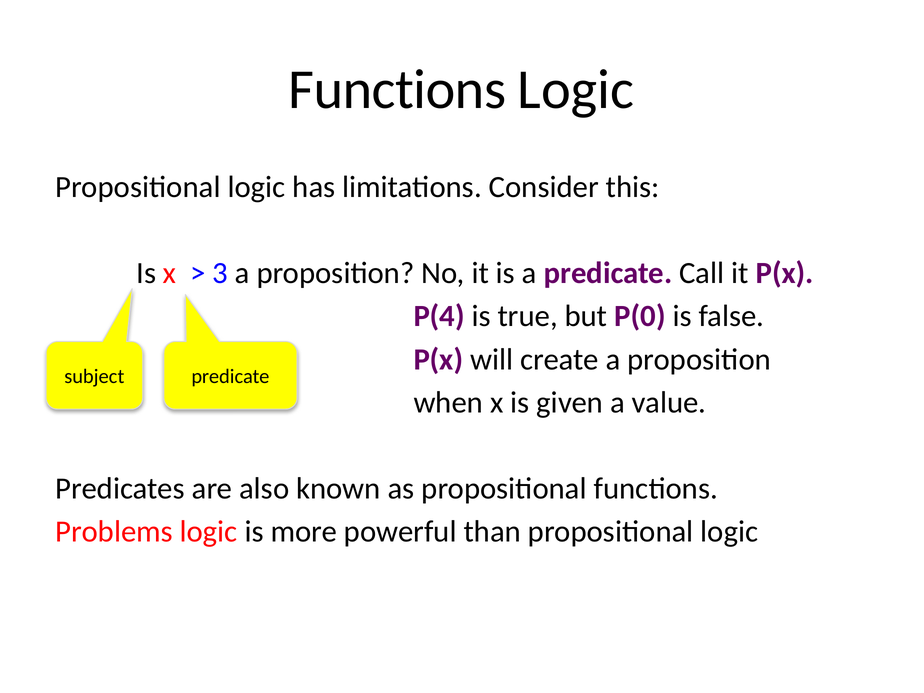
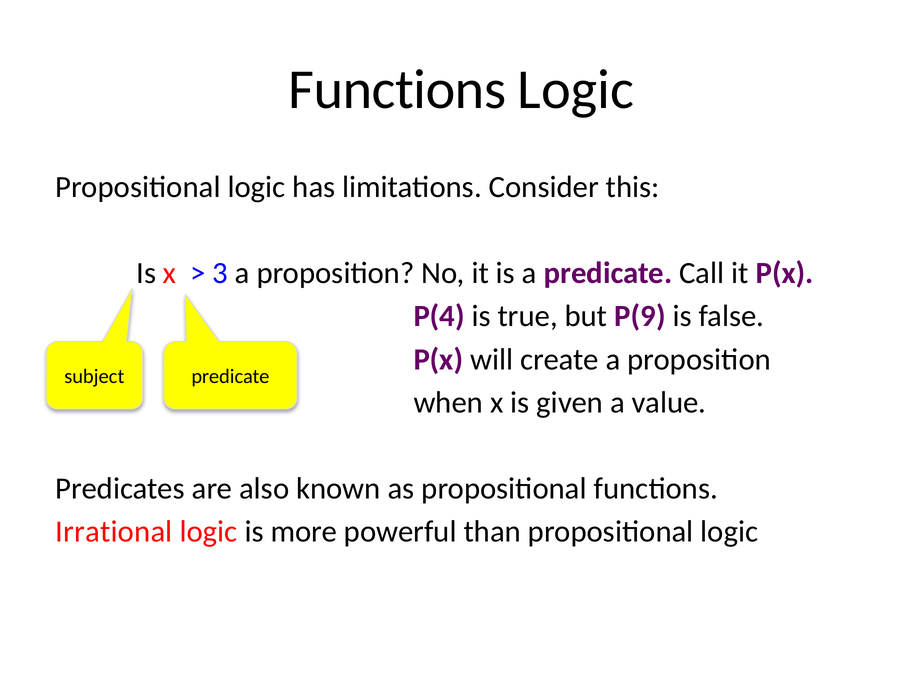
P(0: P(0 -> P(9
Problems: Problems -> Irrational
